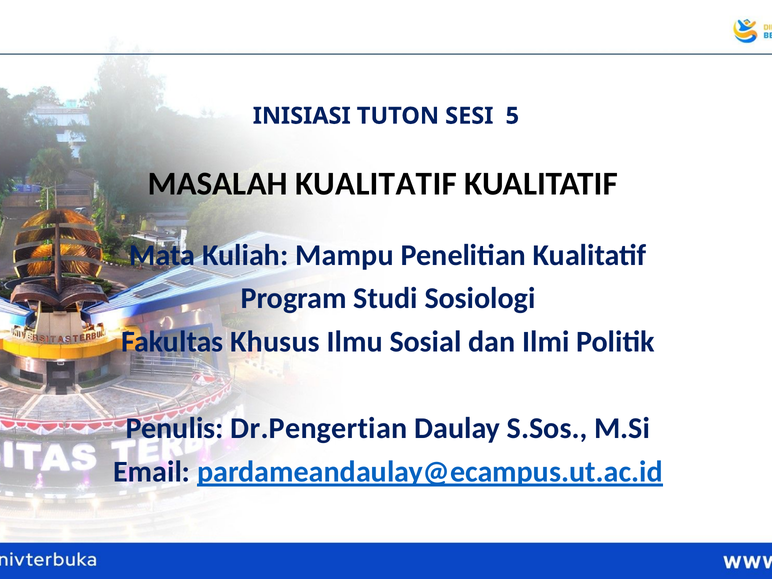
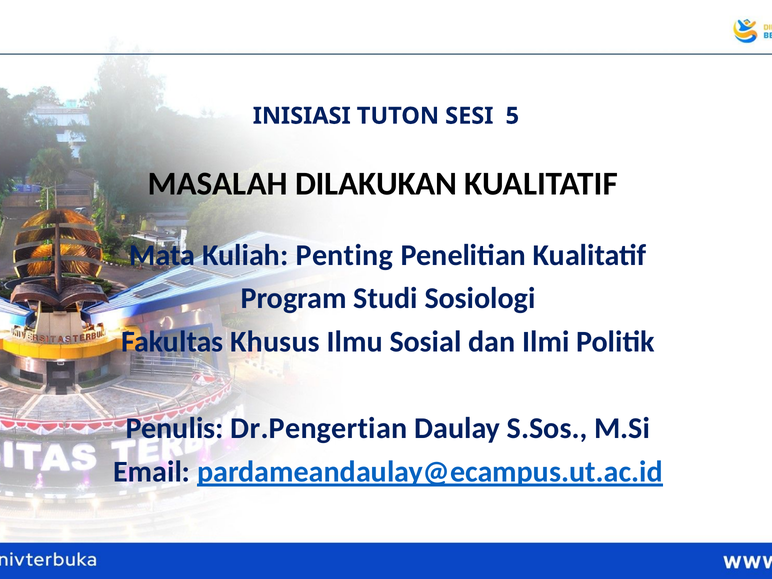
MASALAH KUALITATIF: KUALITATIF -> DILAKUKAN
Mampu: Mampu -> Penting
